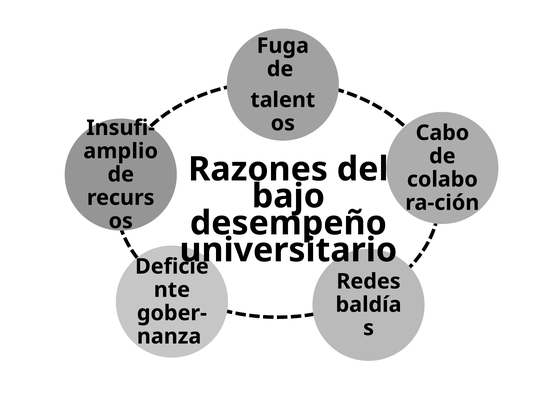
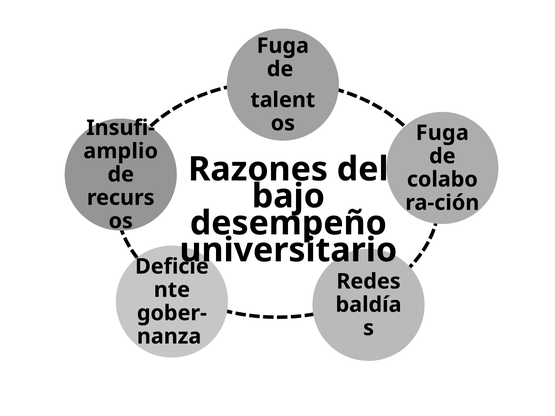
Cabo at (442, 133): Cabo -> Fuga
